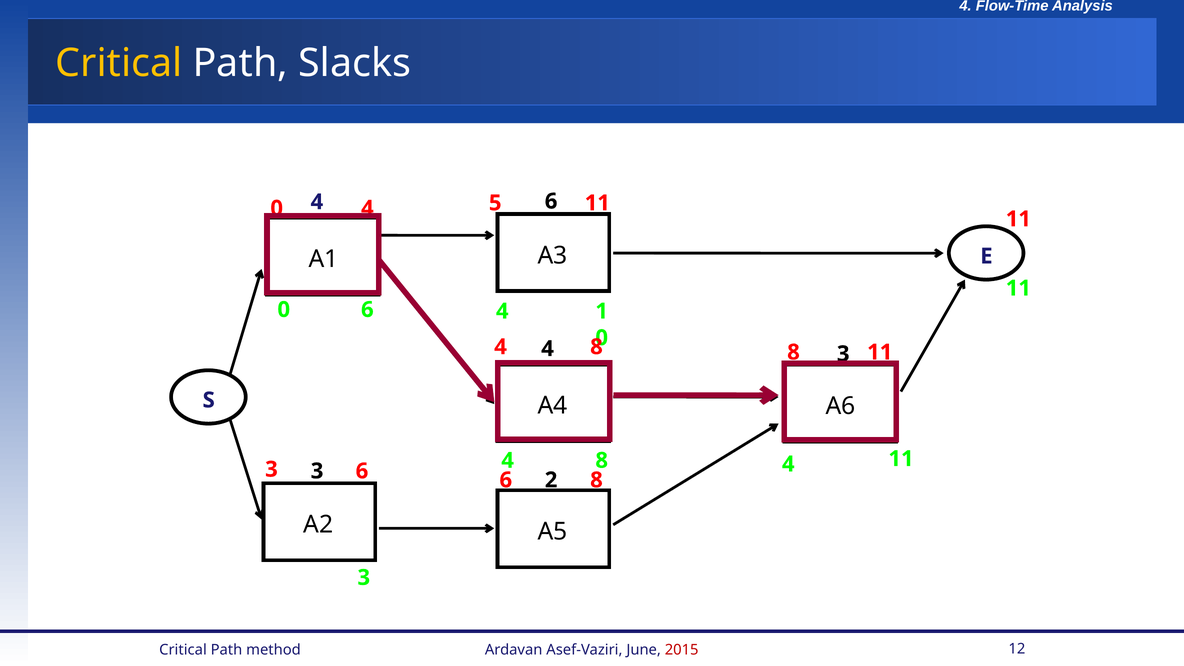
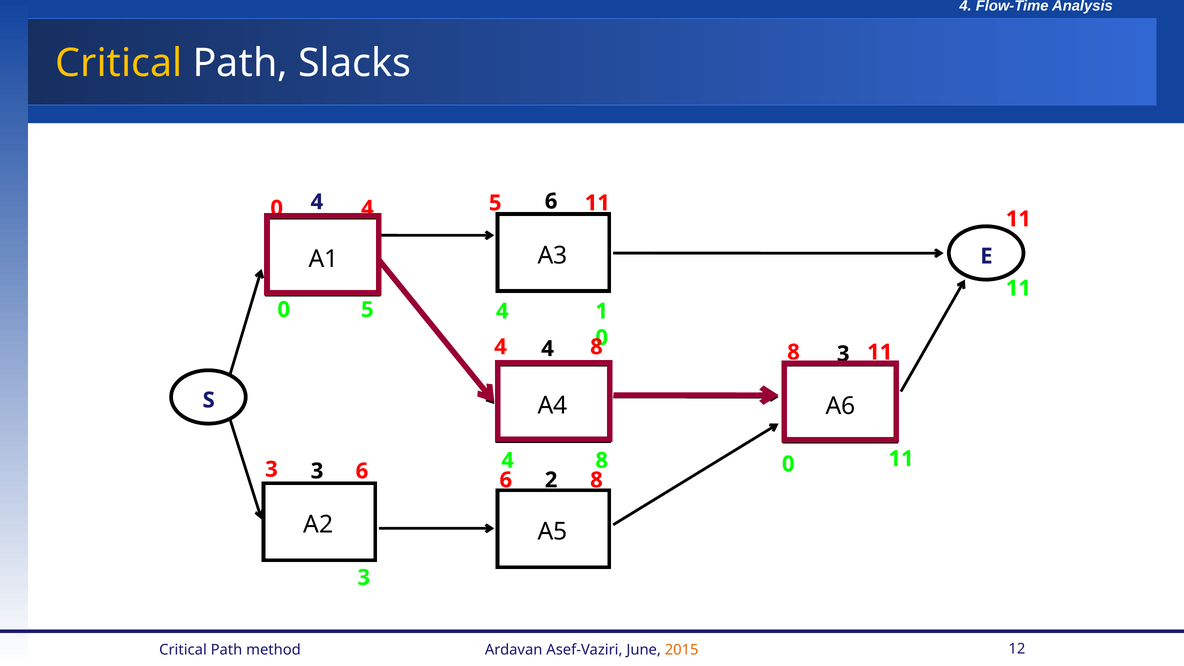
0 6: 6 -> 5
4 at (788, 464): 4 -> 0
2015 colour: red -> orange
